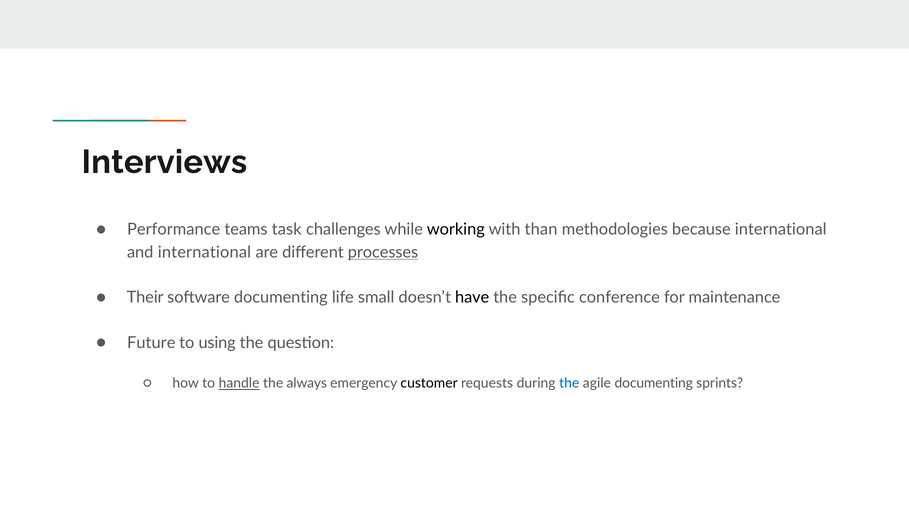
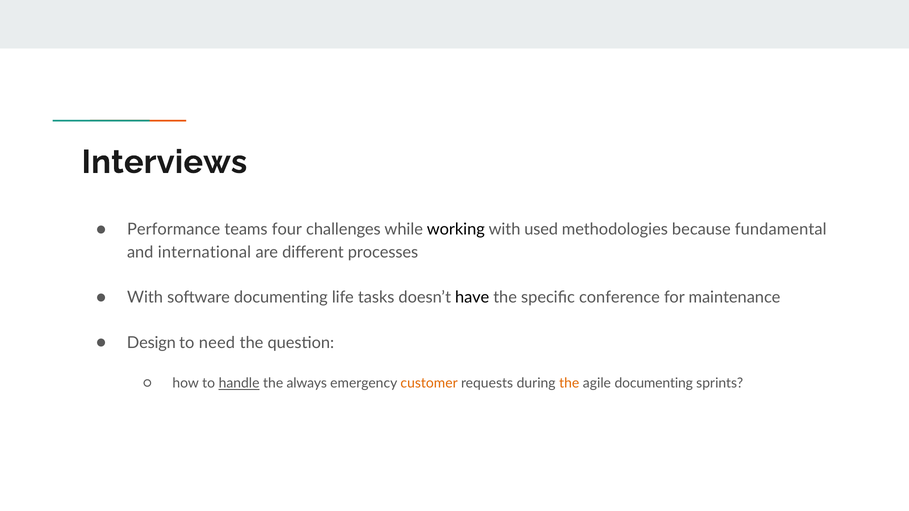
task: task -> four
than: than -> used
because international: international -> fundamental
processes underline: present -> none
Their at (145, 298): Their -> With
small: small -> tasks
Future: Future -> Design
using: using -> need
customer colour: black -> orange
the at (569, 384) colour: blue -> orange
